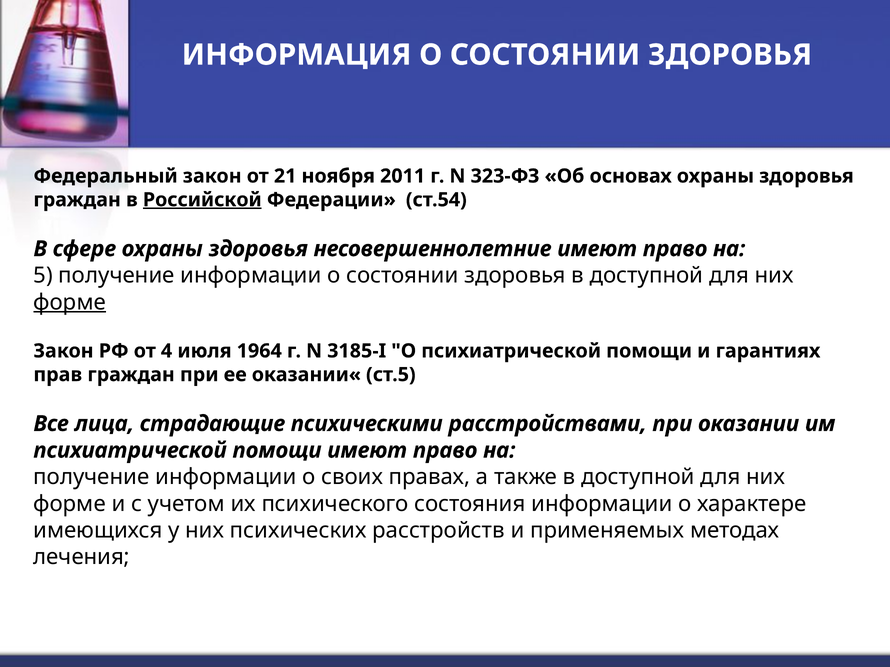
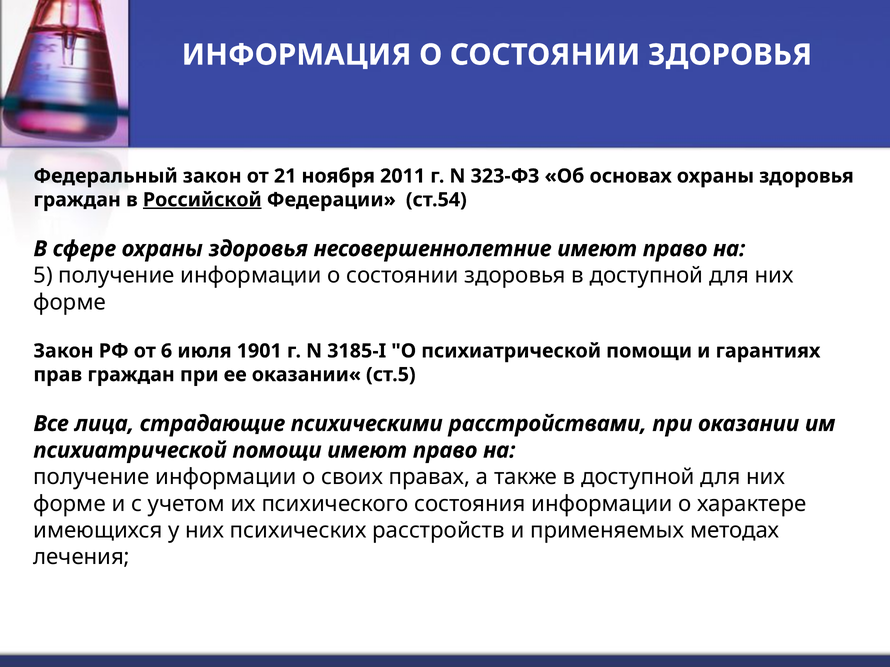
форме at (70, 302) underline: present -> none
4: 4 -> 6
1964: 1964 -> 1901
